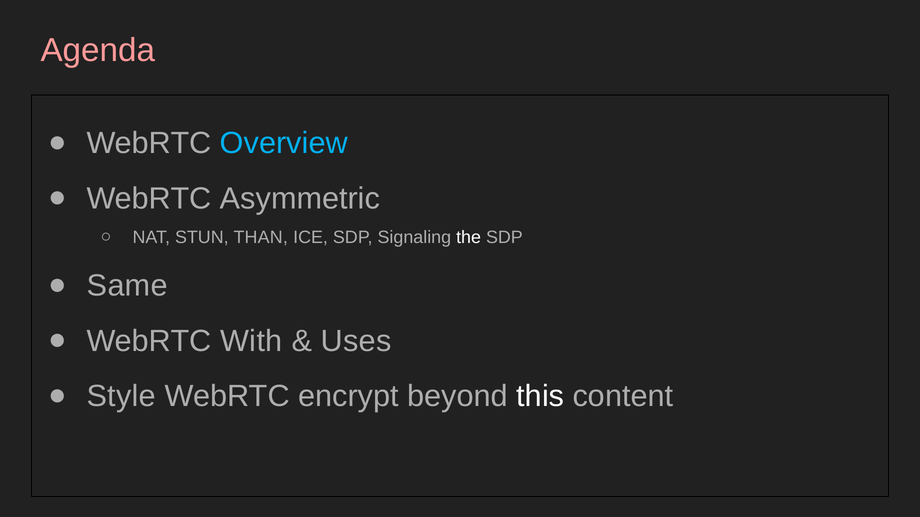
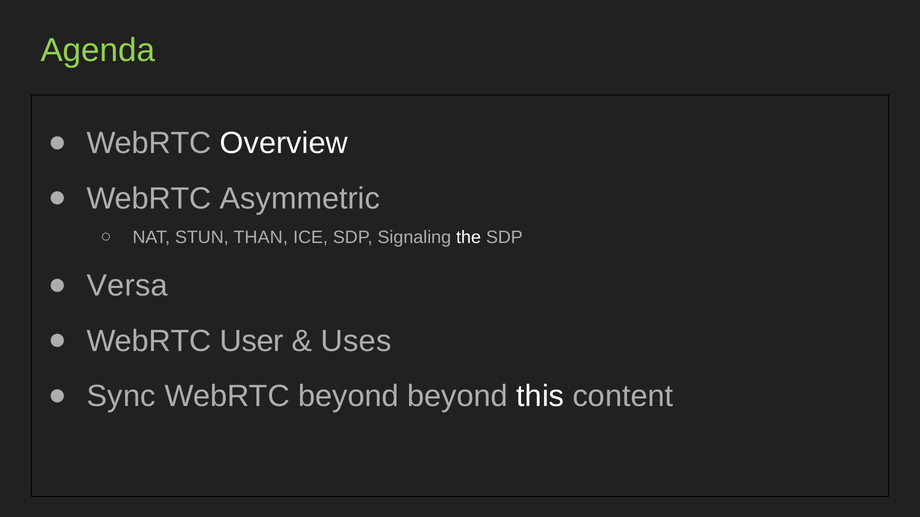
Agenda colour: pink -> light green
Overview colour: light blue -> white
Same: Same -> Versa
With: With -> User
Style: Style -> Sync
WebRTC encrypt: encrypt -> beyond
